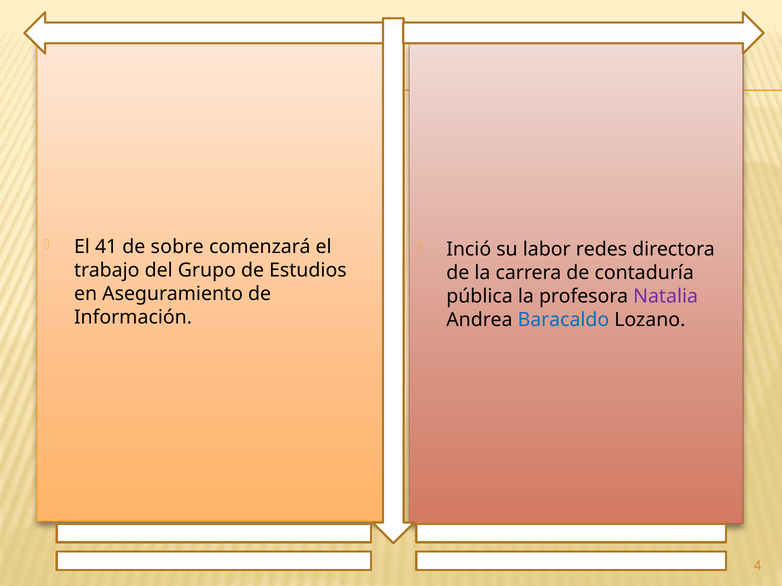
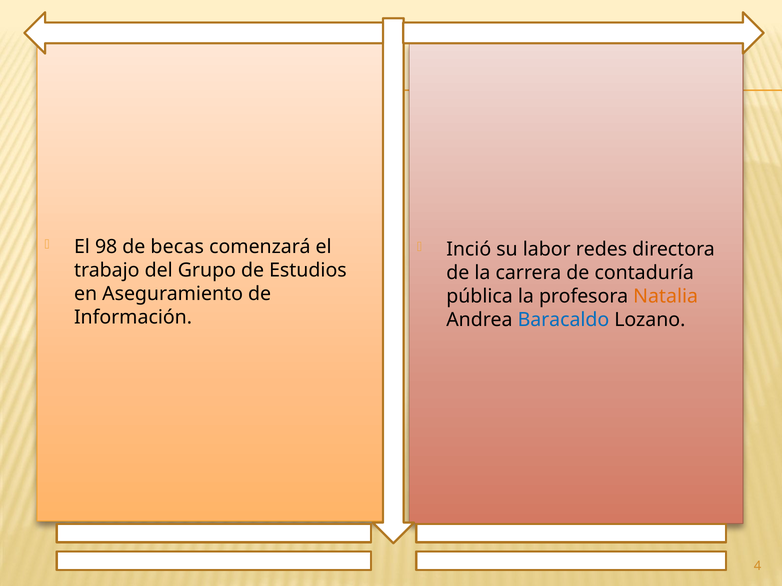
41: 41 -> 98
sobre: sobre -> becas
Natalia colour: purple -> orange
